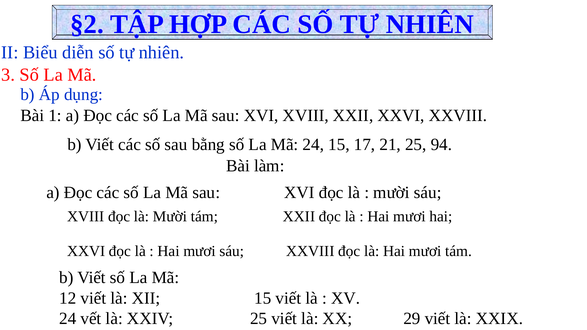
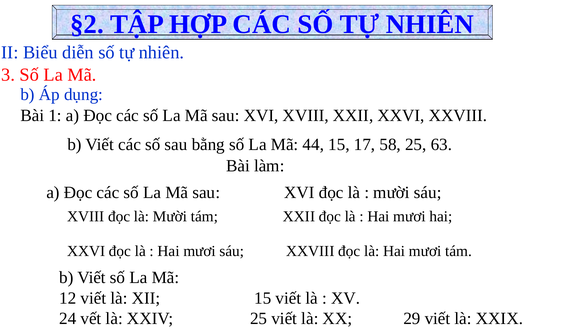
Mã 24: 24 -> 44
21: 21 -> 58
94: 94 -> 63
